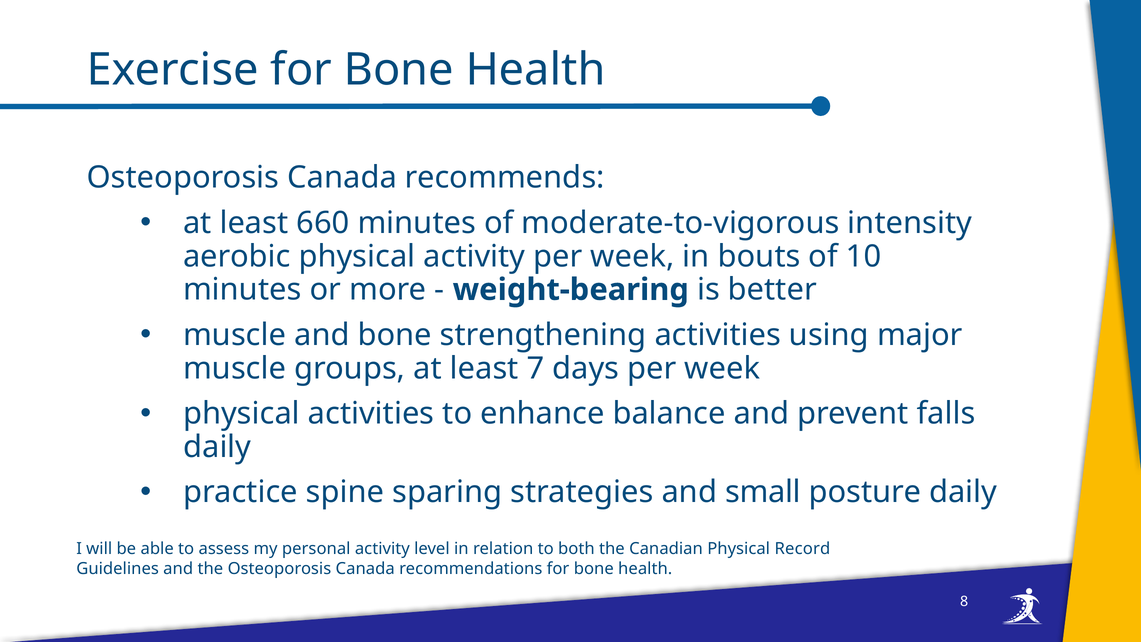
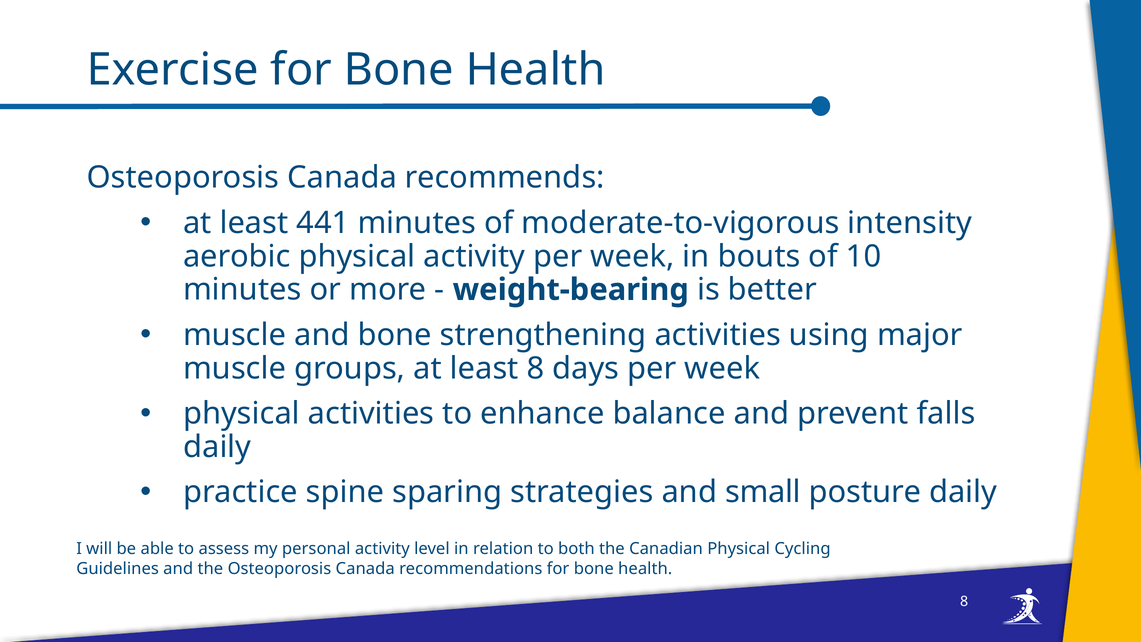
660: 660 -> 441
least 7: 7 -> 8
Record: Record -> Cycling
